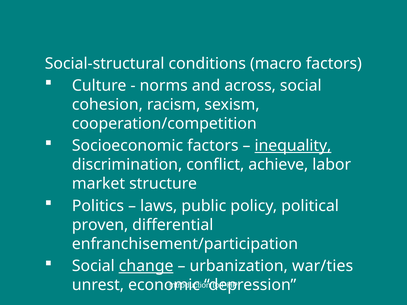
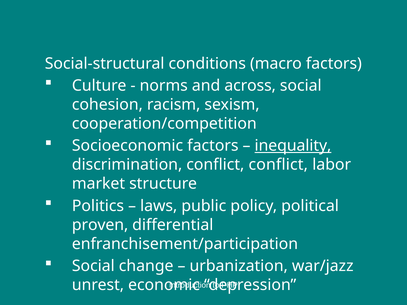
conflict achieve: achieve -> conflict
change underline: present -> none
war/ties: war/ties -> war/jazz
